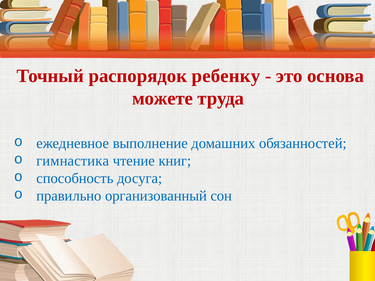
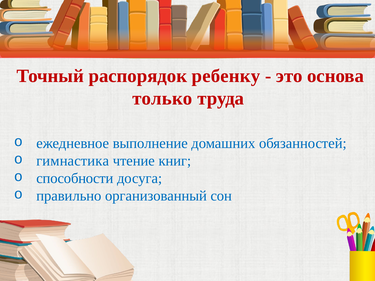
можете: можете -> только
способность: способность -> способности
